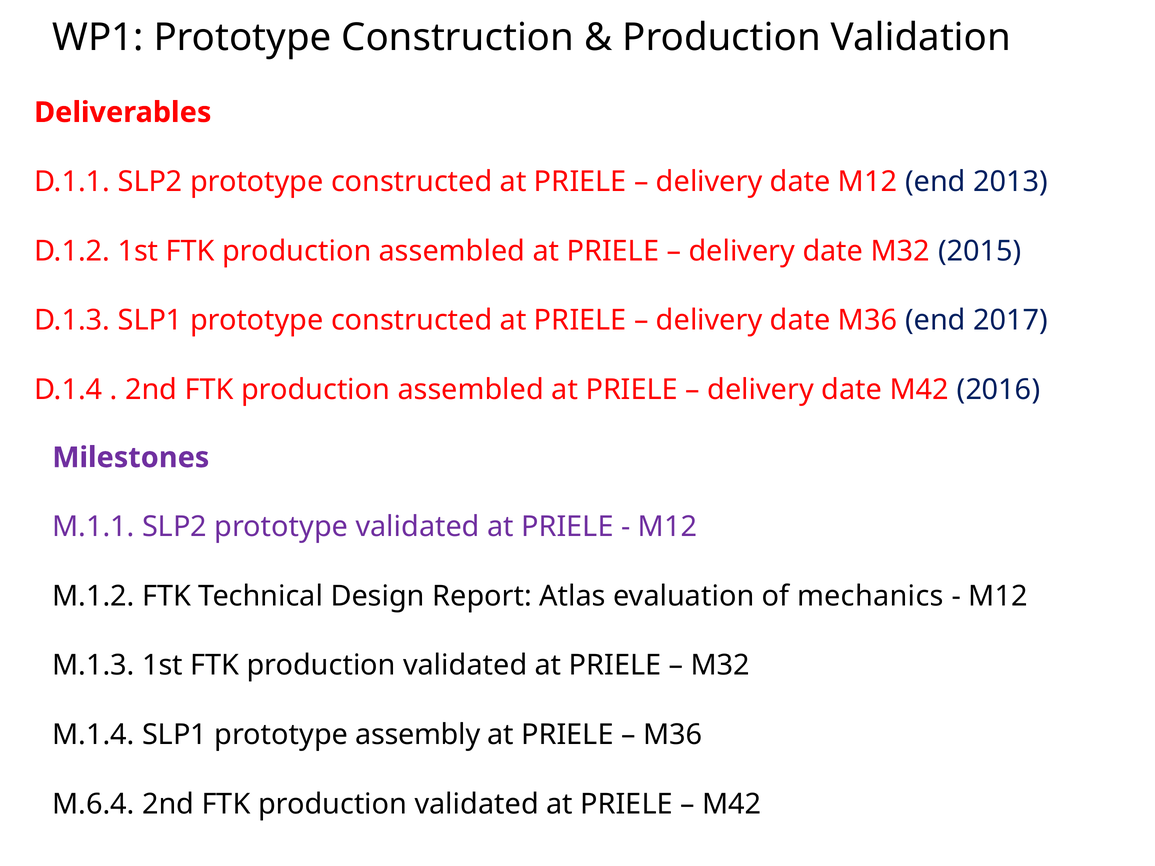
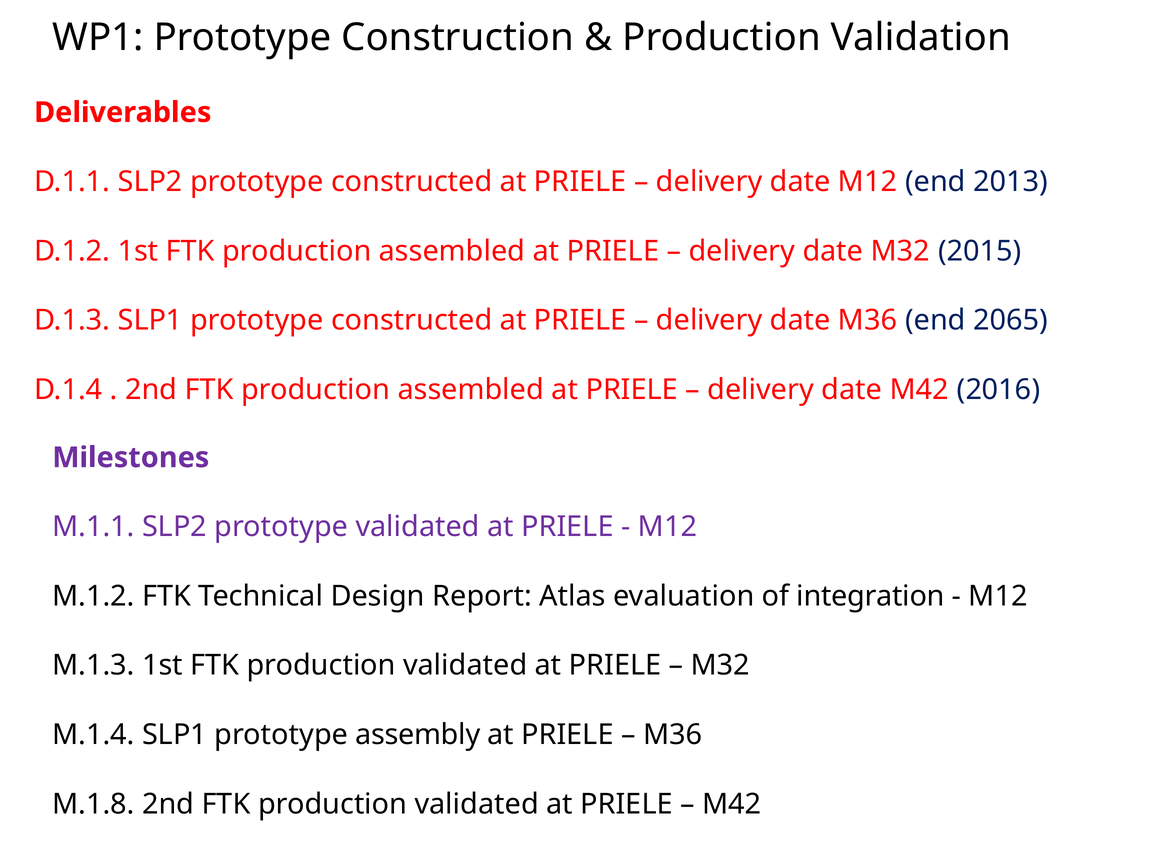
2017: 2017 -> 2065
mechanics: mechanics -> integration
M.6.4: M.6.4 -> M.1.8
